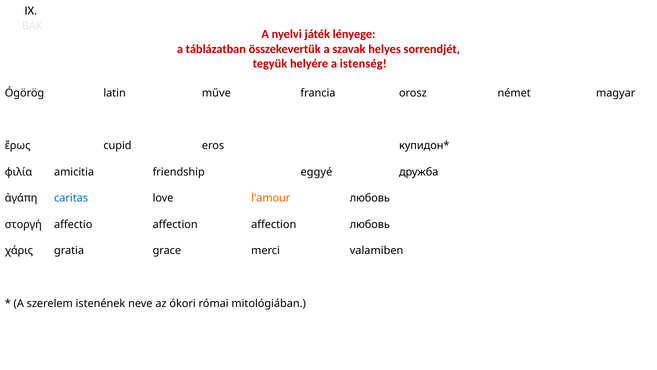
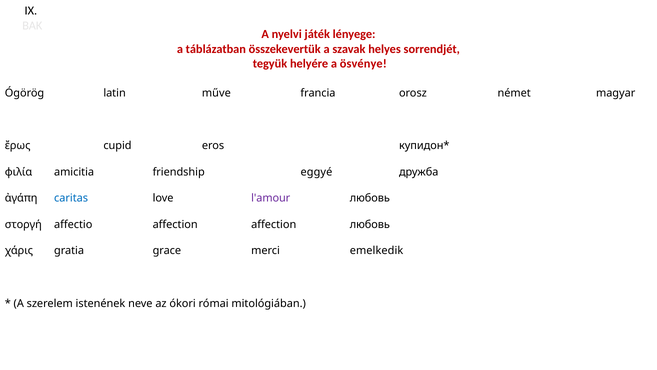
istenség: istenség -> ösvénye
l'amour colour: orange -> purple
valamiben: valamiben -> emelkedik
